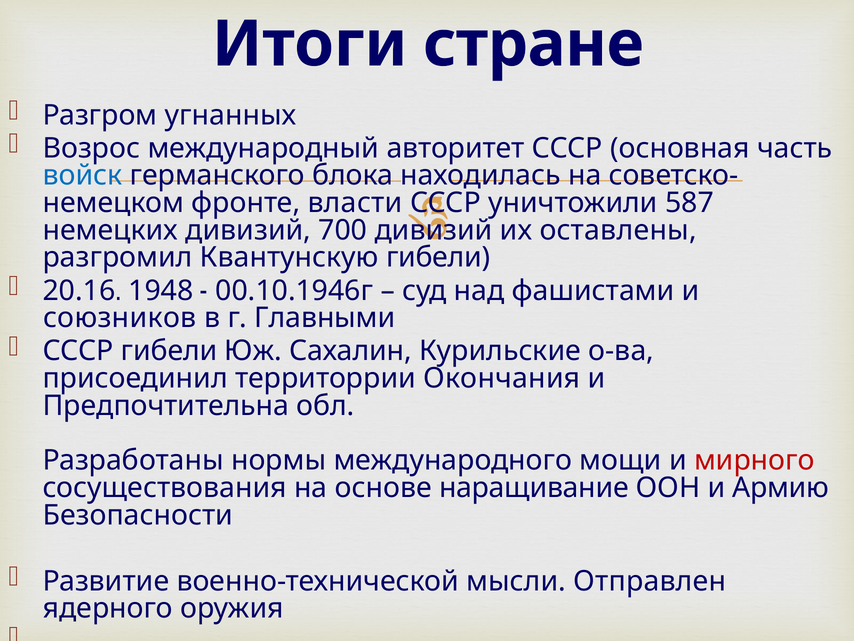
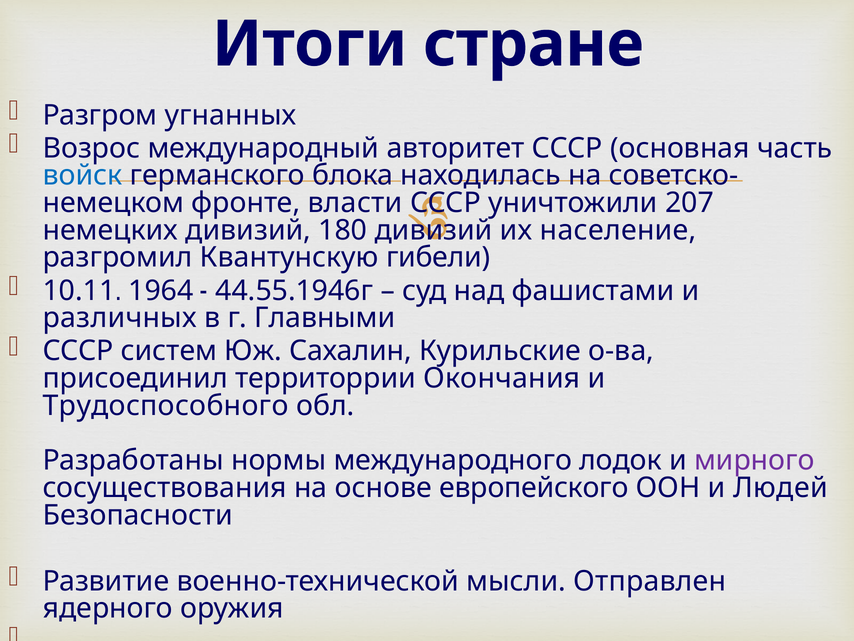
587: 587 -> 207
700: 700 -> 180
оставлены: оставлены -> население
20.16: 20.16 -> 10.11
1948: 1948 -> 1964
00.10.1946г: 00.10.1946г -> 44.55.1946г
союзников: союзников -> различных
СССР гибели: гибели -> систем
Предпочтительна: Предпочтительна -> Трудоспособного
мощи: мощи -> лодок
мирного colour: red -> purple
наращивание: наращивание -> европейского
Армию: Армию -> Людей
